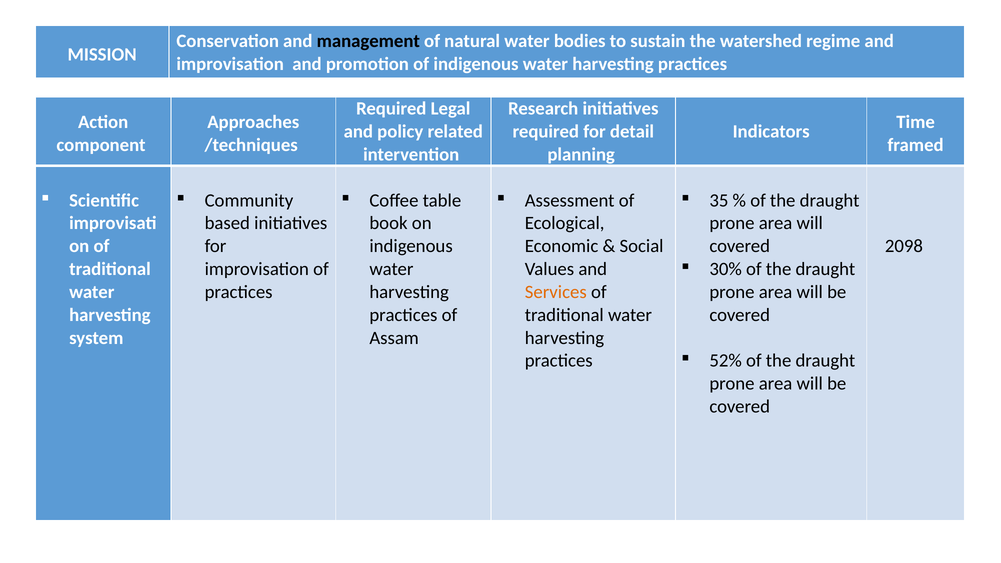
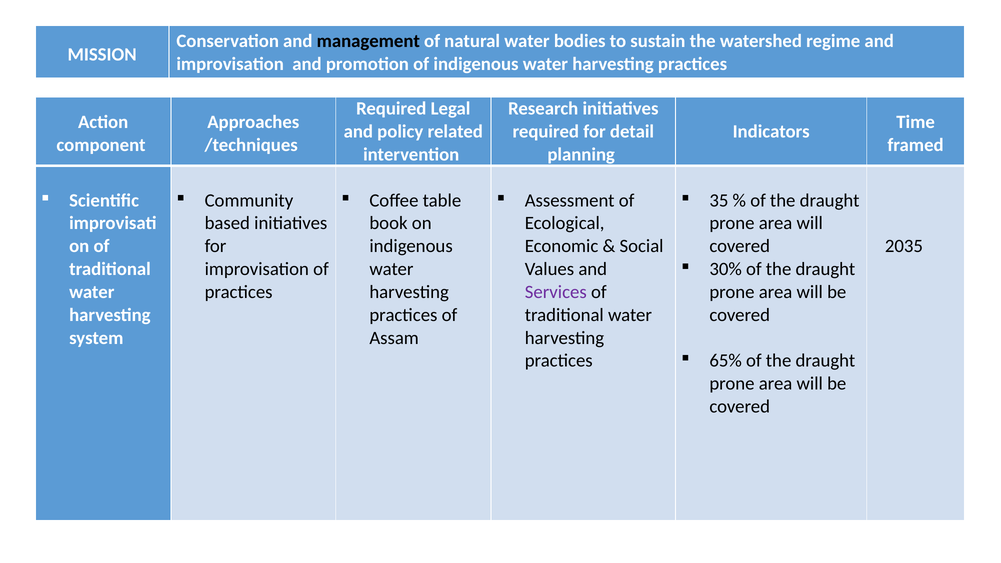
2098: 2098 -> 2035
Services colour: orange -> purple
52%: 52% -> 65%
